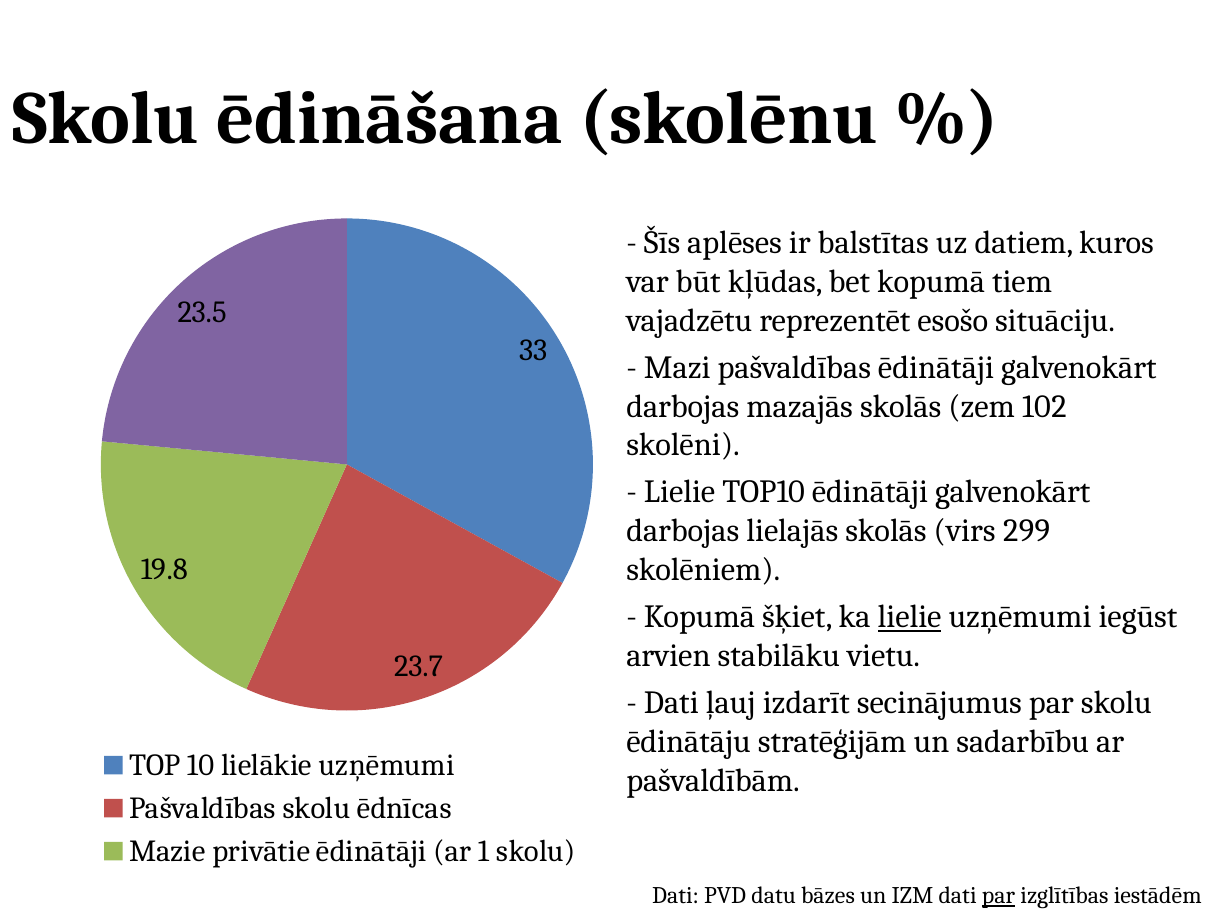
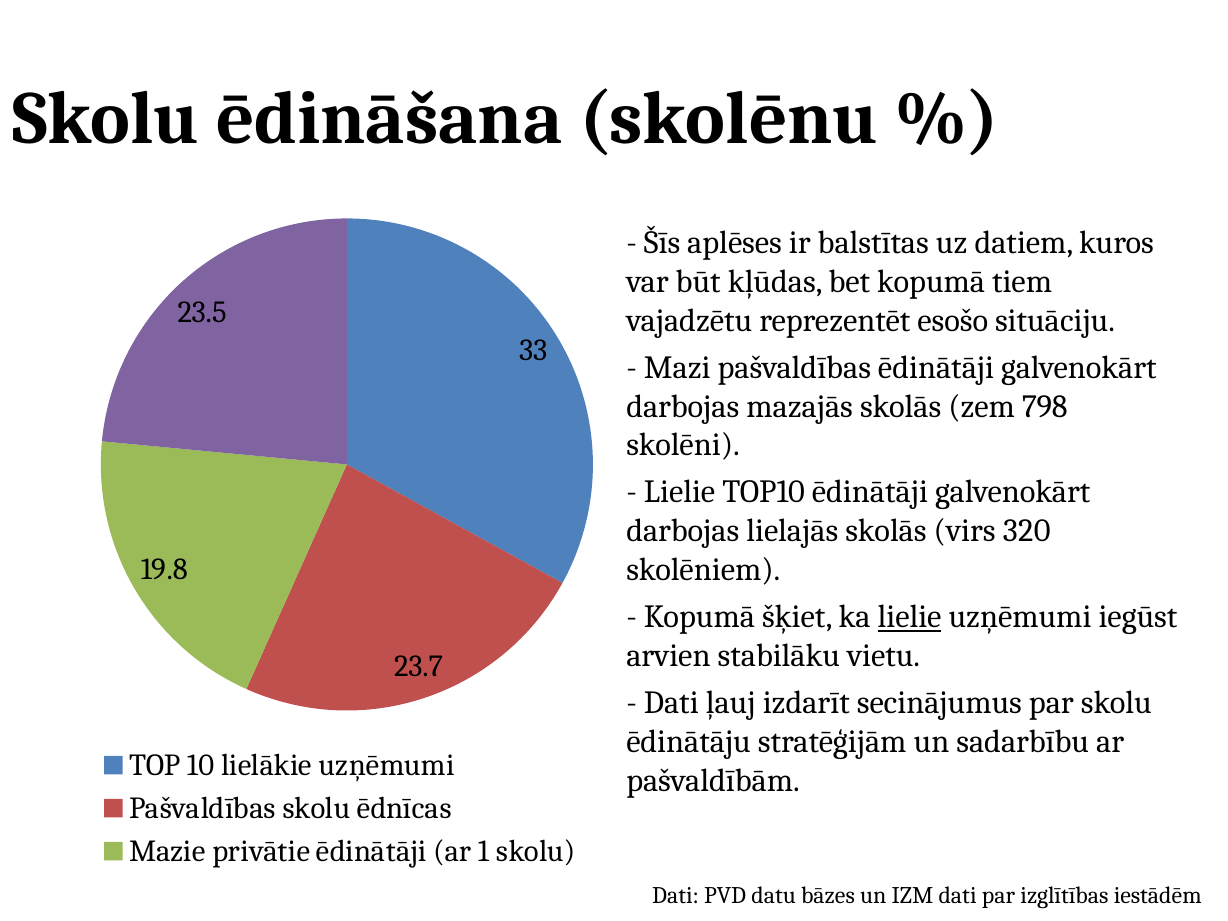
102: 102 -> 798
299: 299 -> 320
par at (998, 896) underline: present -> none
